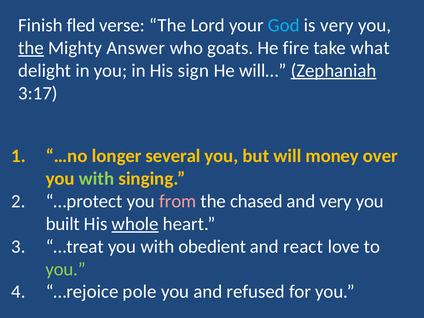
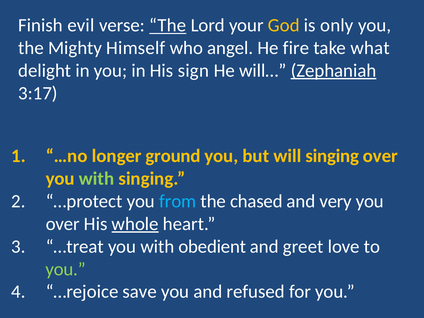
fled: fled -> evil
The at (168, 25) underline: none -> present
God colour: light blue -> yellow
is very: very -> only
the at (31, 48) underline: present -> none
Answer: Answer -> Himself
goats: goats -> angel
several: several -> ground
will money: money -> singing
from colour: pink -> light blue
built at (63, 224): built -> over
react: react -> greet
pole: pole -> save
